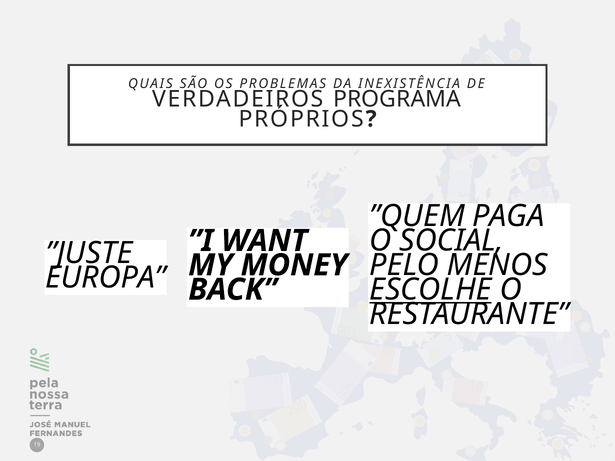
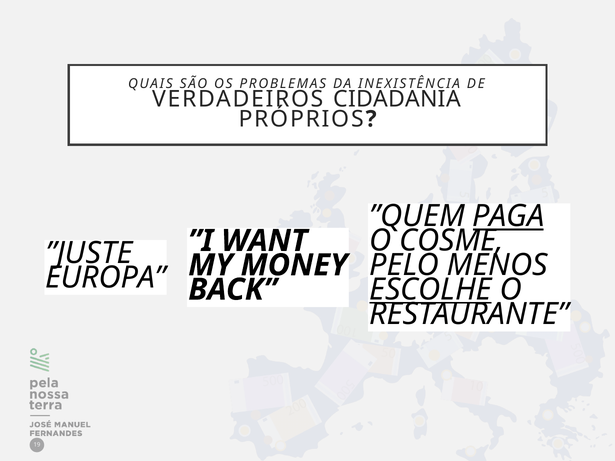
PROGRAMA: PROGRAMA -> CIDADANIA
PAGA underline: none -> present
SOCIAL: SOCIAL -> COSME
